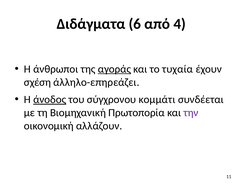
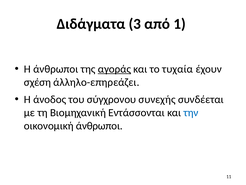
6: 6 -> 3
4: 4 -> 1
άνοδος underline: present -> none
κομμάτι: κομμάτι -> συνεχής
Πρωτοπορία: Πρωτοπορία -> Εντάσσονται
την colour: purple -> blue
οικονομική αλλάζουν: αλλάζουν -> άνθρωποι
